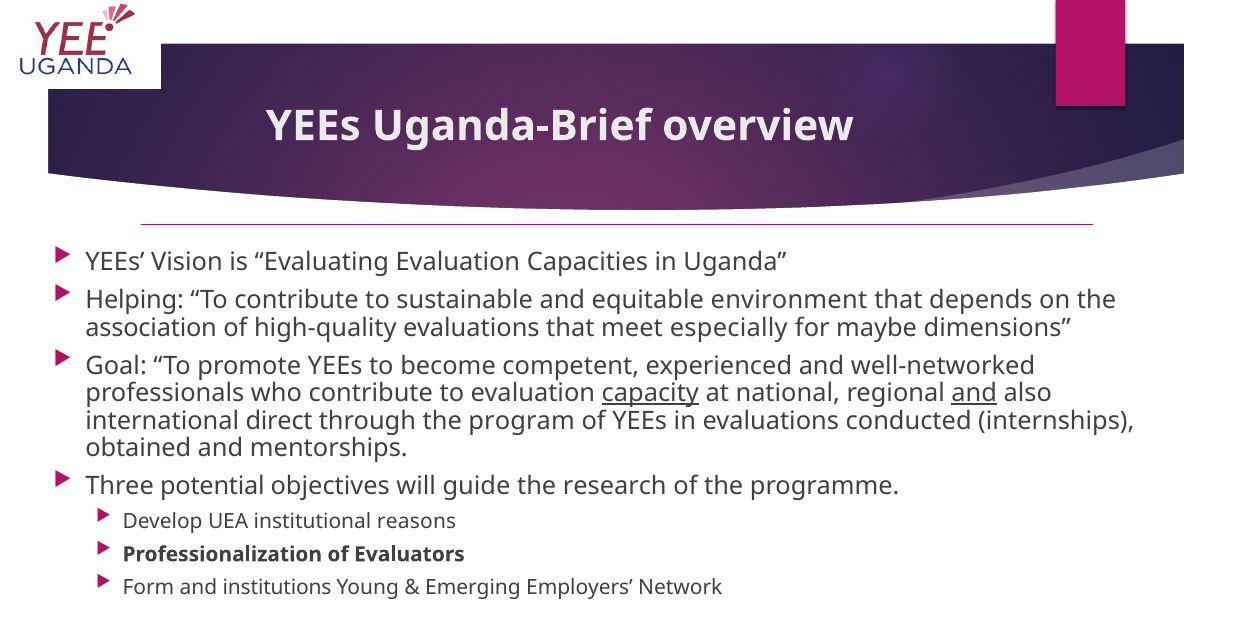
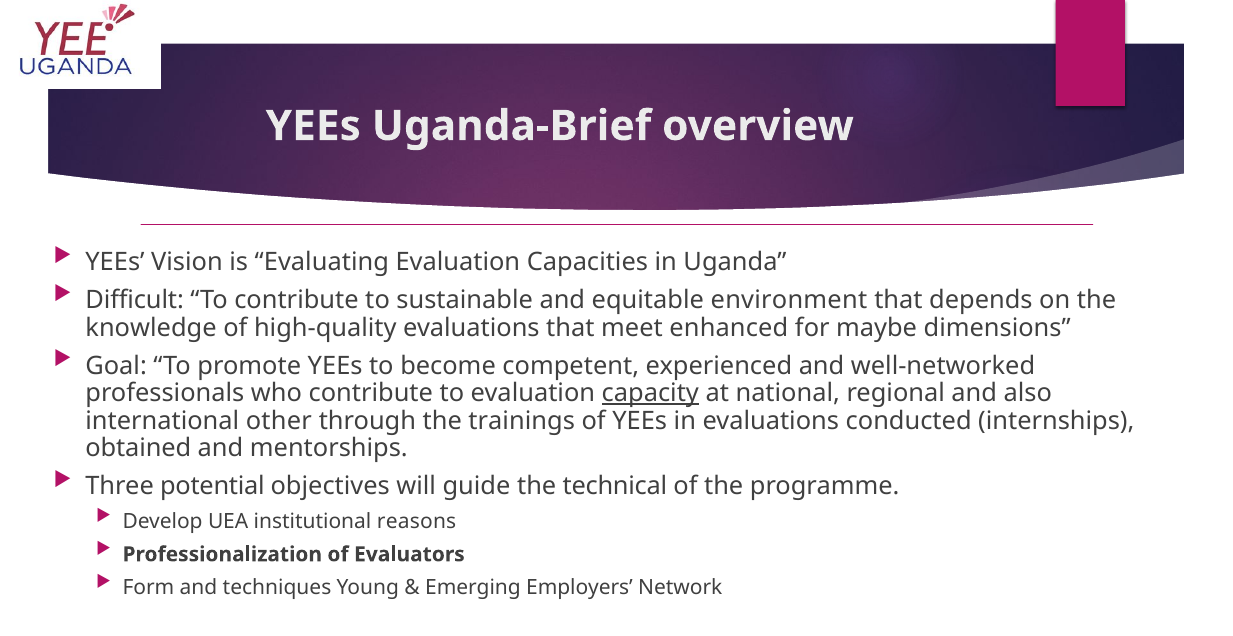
Helping: Helping -> Difficult
association: association -> knowledge
especially: especially -> enhanced
and at (974, 393) underline: present -> none
direct: direct -> other
program: program -> trainings
research: research -> technical
institutions: institutions -> techniques
